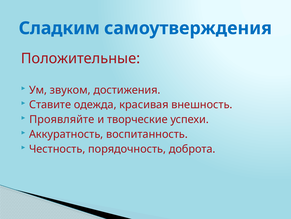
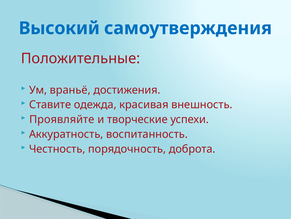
Сладким: Сладким -> Высокий
звуком: звуком -> враньё
